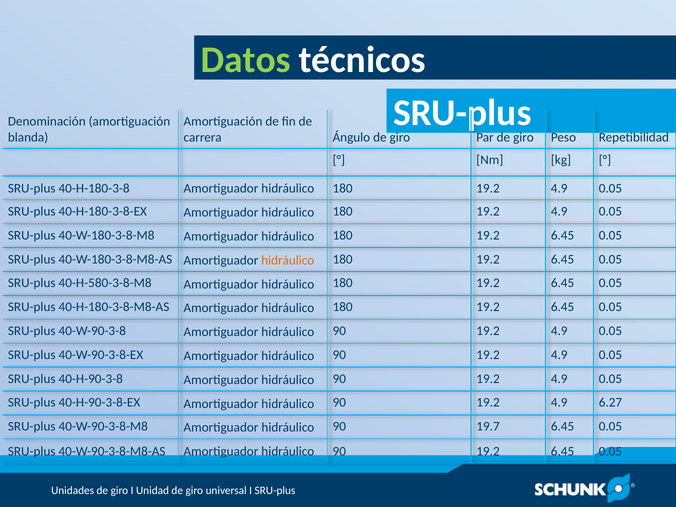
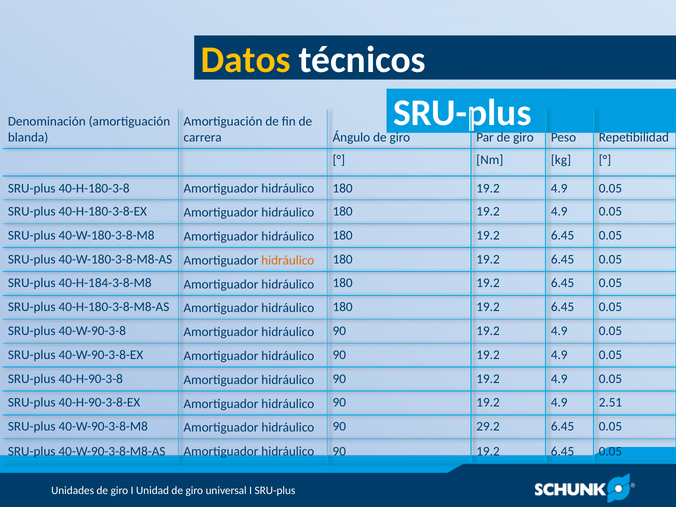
Datos colour: light green -> yellow
40-H-580-3-8-M8: 40-H-580-3-8-M8 -> 40-H-184-3-8-M8
6.27: 6.27 -> 2.51
19.7: 19.7 -> 29.2
